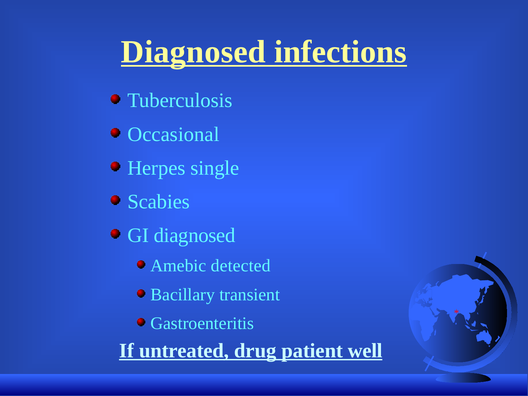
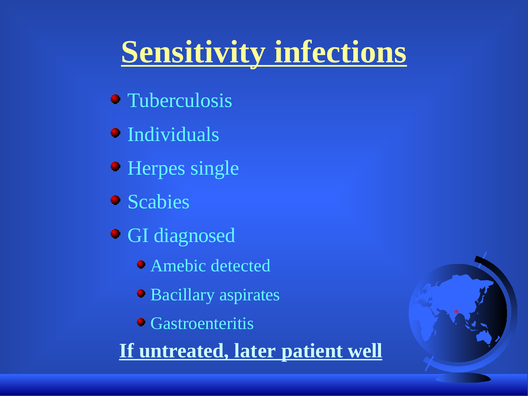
Diagnosed at (193, 52): Diagnosed -> Sensitivity
Occasional: Occasional -> Individuals
transient: transient -> aspirates
drug: drug -> later
